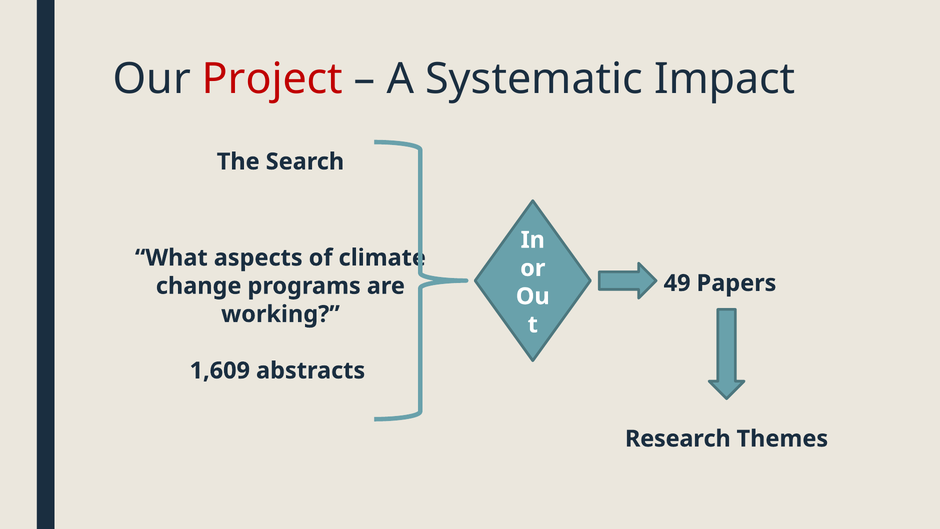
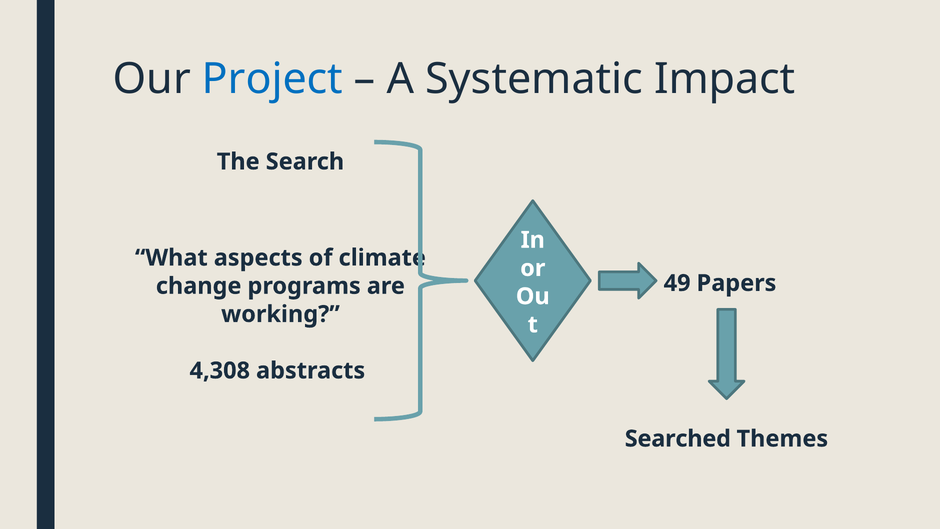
Project colour: red -> blue
1,609: 1,609 -> 4,308
Research: Research -> Searched
